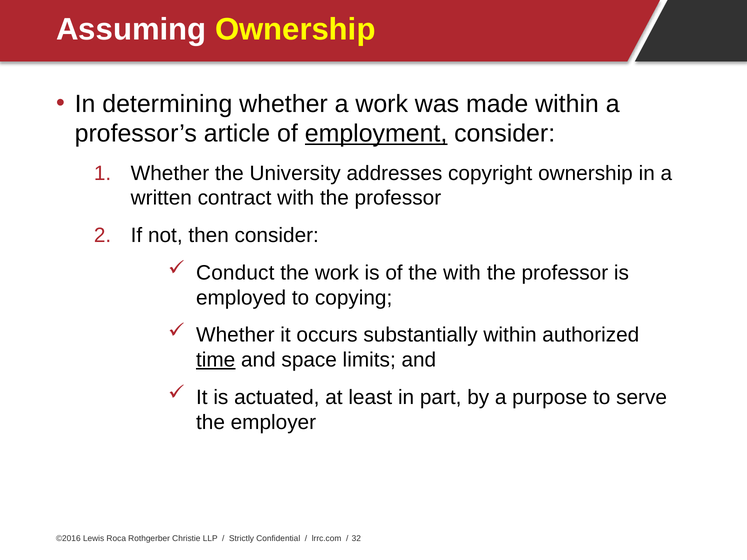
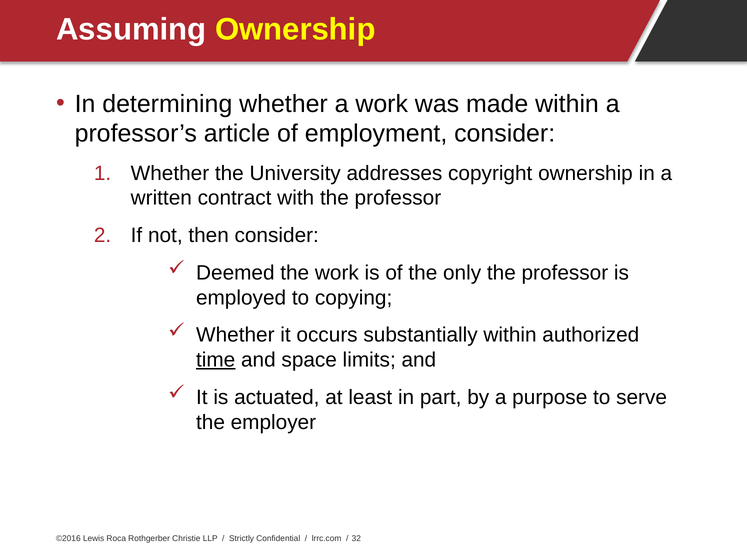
employment underline: present -> none
Conduct: Conduct -> Deemed
the with: with -> only
